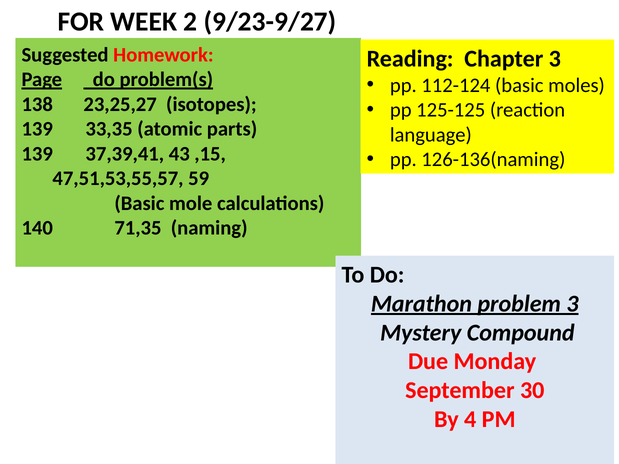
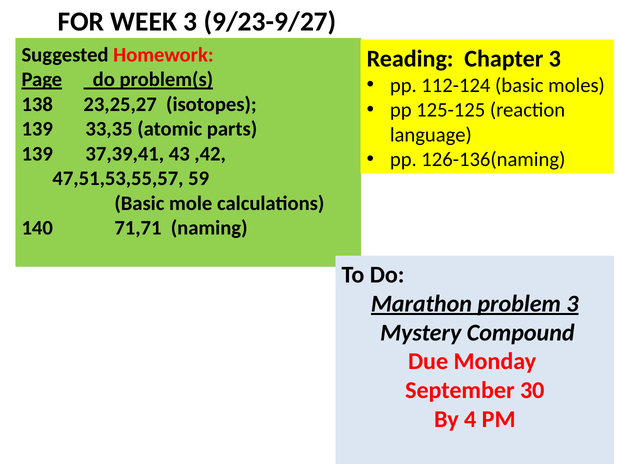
WEEK 2: 2 -> 3
,15: ,15 -> ,42
71,35: 71,35 -> 71,71
